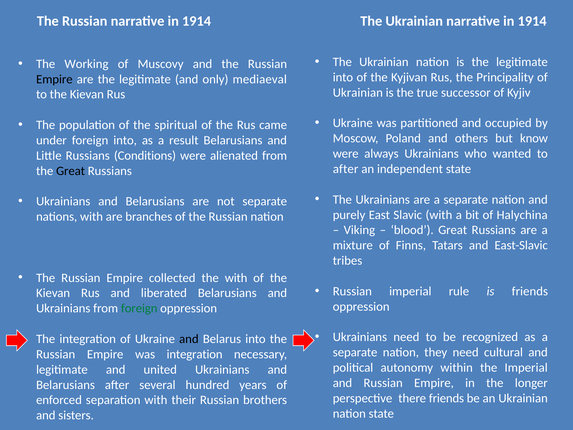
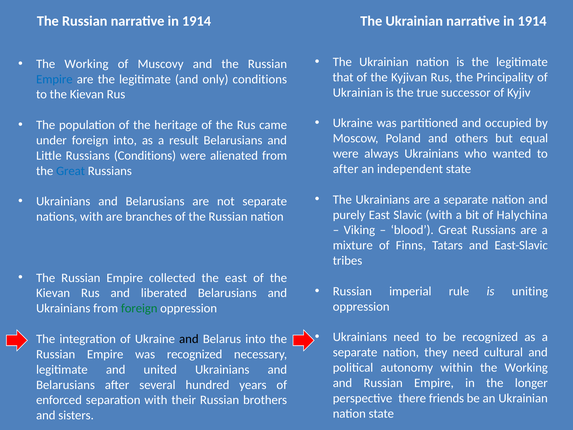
into at (343, 77): into -> that
Empire at (54, 79) colour: black -> blue
only mediaeval: mediaeval -> conditions
spiritual: spiritual -> heritage
know: know -> equal
Great at (71, 171) colour: black -> blue
the with: with -> east
is friends: friends -> uniting
was integration: integration -> recognized
within the Imperial: Imperial -> Working
